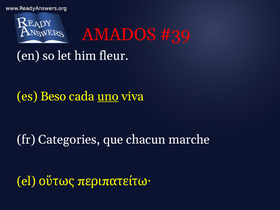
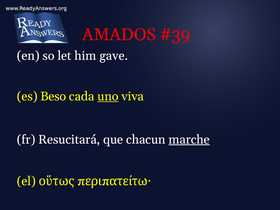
fleur: fleur -> gave
Categories: Categories -> Resucitará
marche underline: none -> present
